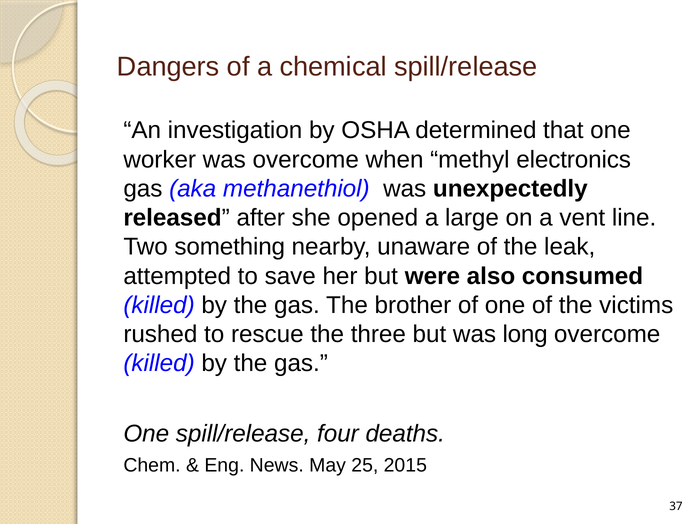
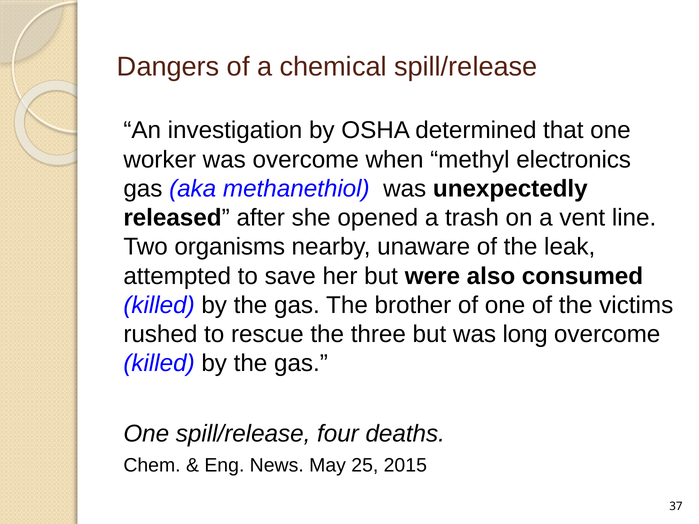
large: large -> trash
something: something -> organisms
